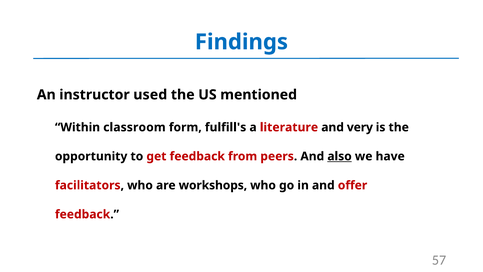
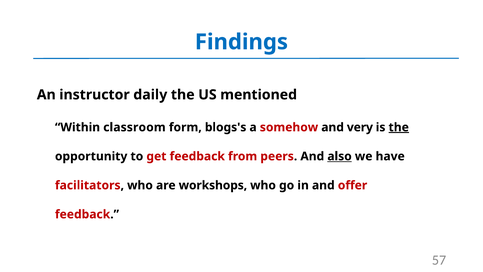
used: used -> daily
fulfill's: fulfill's -> blogs's
literature: literature -> somehow
the at (399, 127) underline: none -> present
